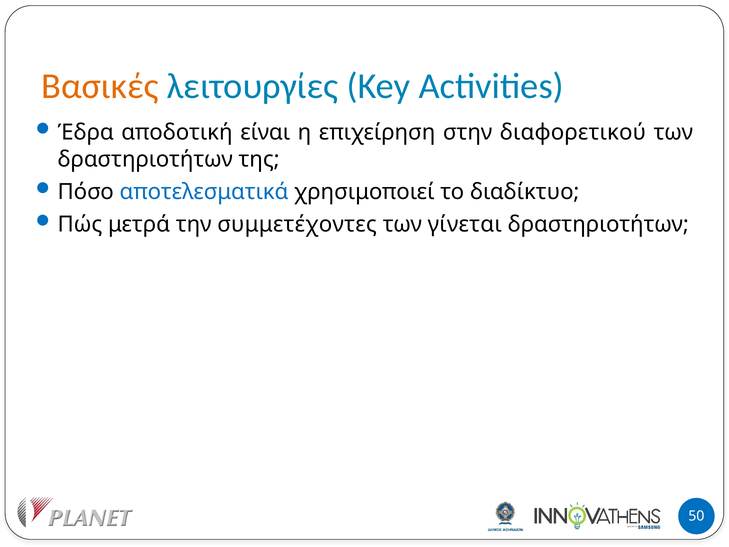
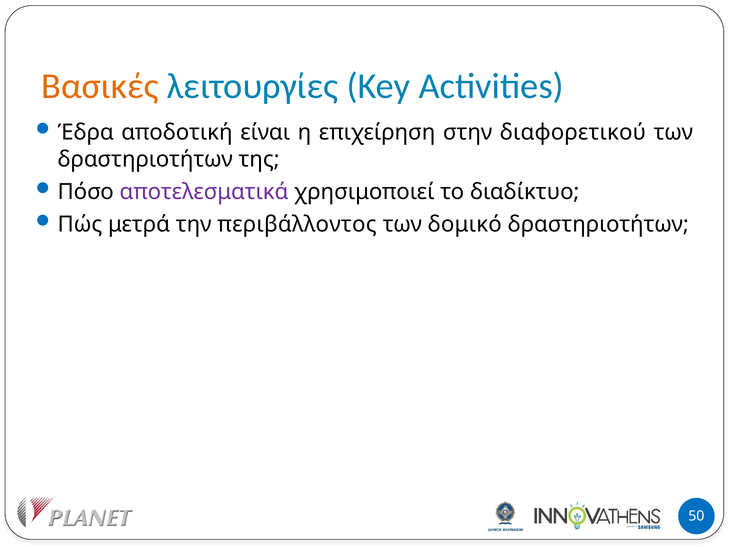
αποτελεσματικά colour: blue -> purple
συμμετέχοντες: συμμετέχοντες -> περιβάλλοντος
γίνεται: γίνεται -> δομικό
